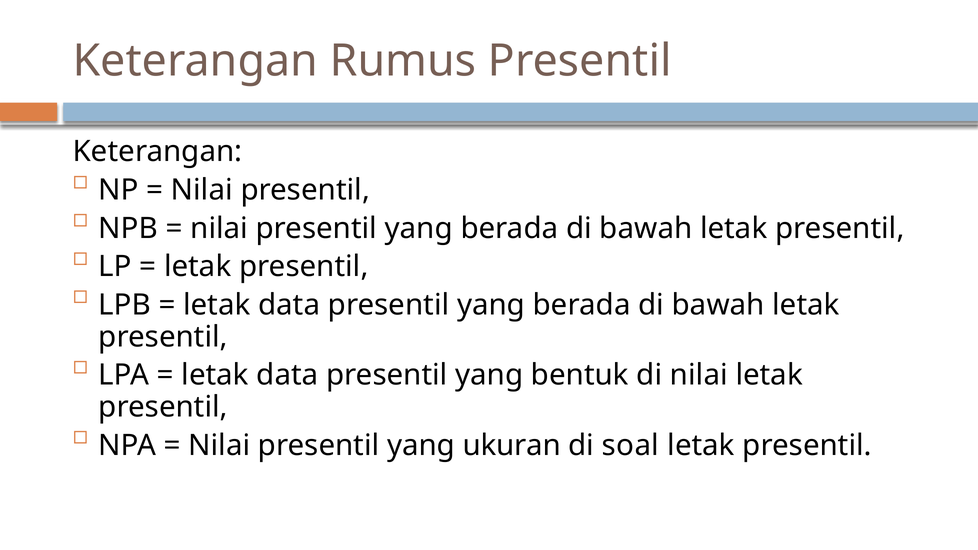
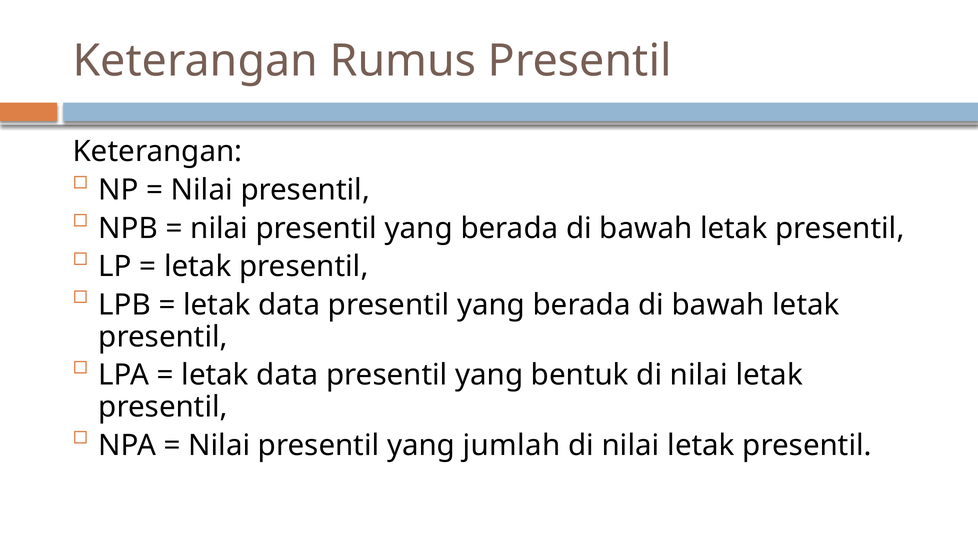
ukuran: ukuran -> jumlah
soal at (631, 446): soal -> nilai
